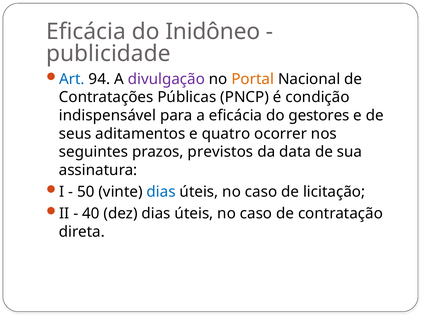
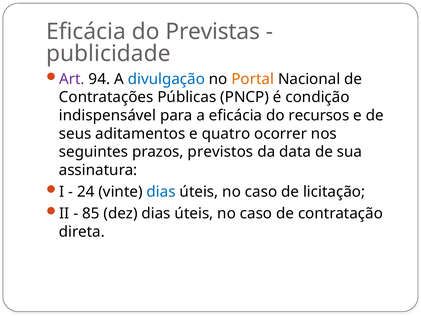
Inidôneo: Inidôneo -> Previstas
Art colour: blue -> purple
divulgação colour: purple -> blue
gestores: gestores -> recursos
50: 50 -> 24
40: 40 -> 85
